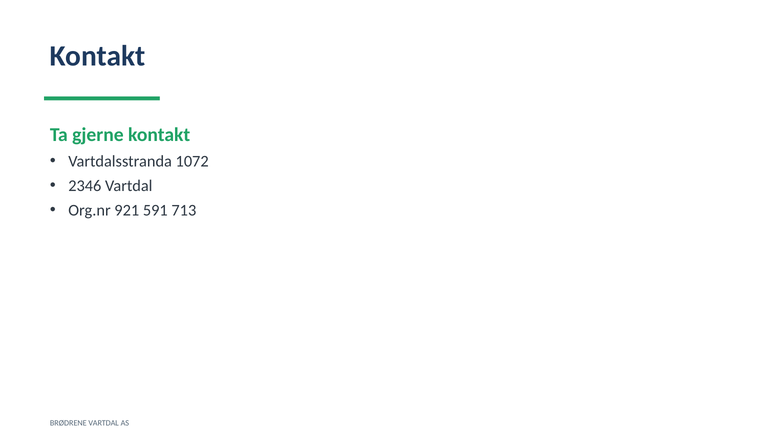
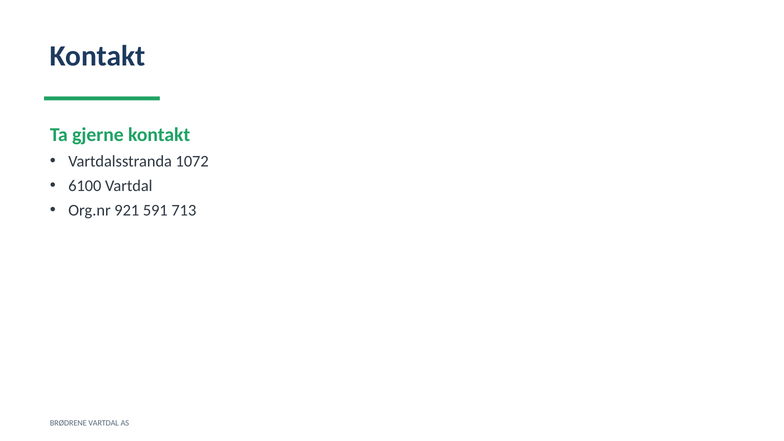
2346: 2346 -> 6100
